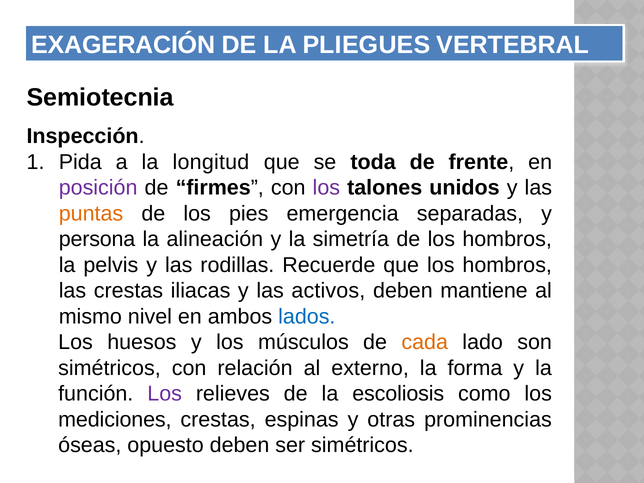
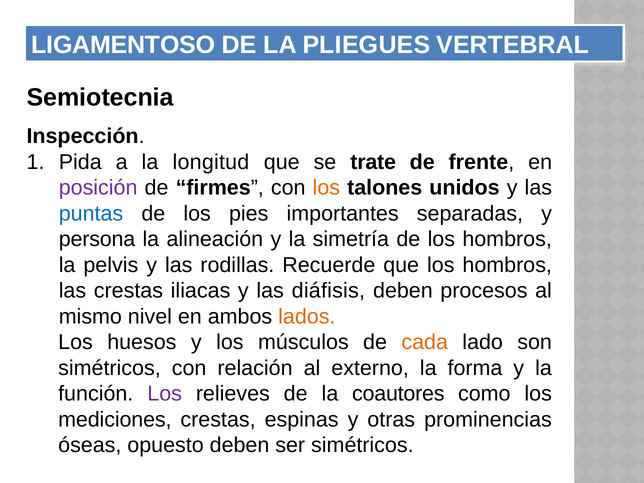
EXAGERACIÓN: EXAGERACIÓN -> LIGAMENTOSO
toda: toda -> trate
los at (326, 188) colour: purple -> orange
puntas colour: orange -> blue
emergencia: emergencia -> importantes
activos: activos -> diáfisis
mantiene: mantiene -> procesos
lados colour: blue -> orange
escoliosis: escoliosis -> coautores
